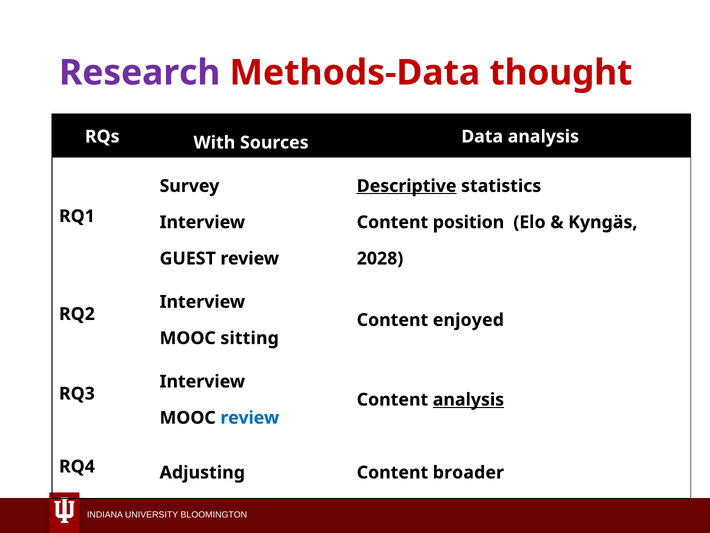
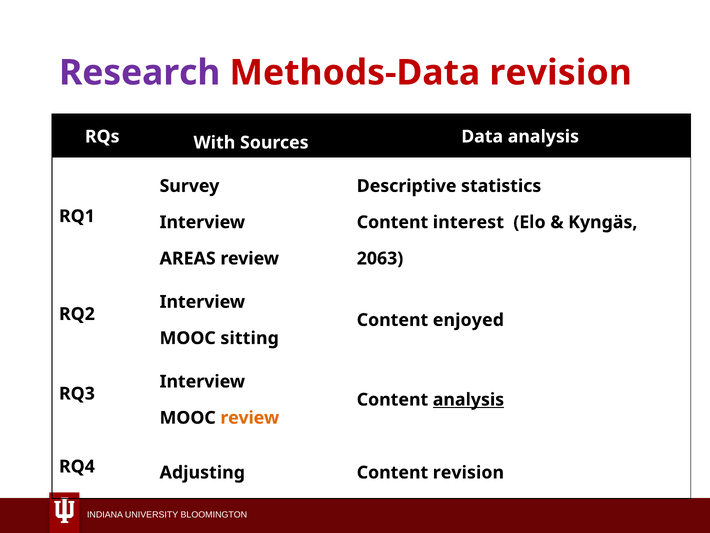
Methods-Data thought: thought -> revision
Descriptive underline: present -> none
position: position -> interest
GUEST: GUEST -> AREAS
2028: 2028 -> 2063
review at (250, 417) colour: blue -> orange
Content broader: broader -> revision
